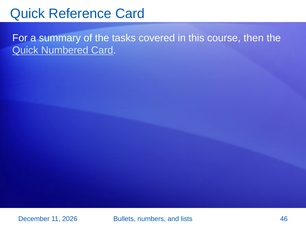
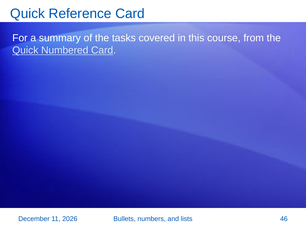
then: then -> from
